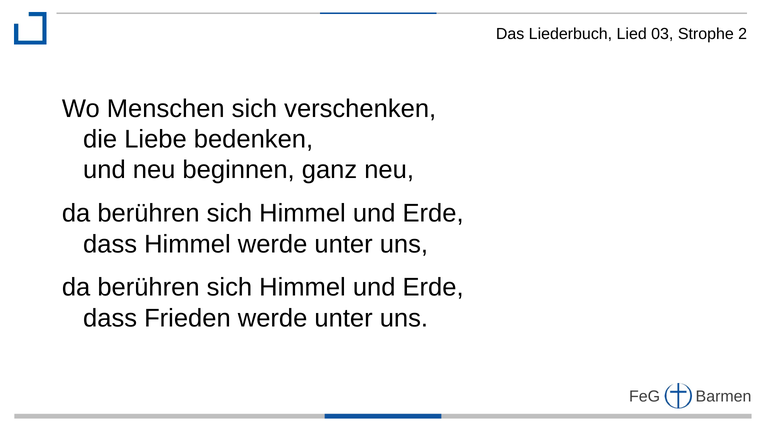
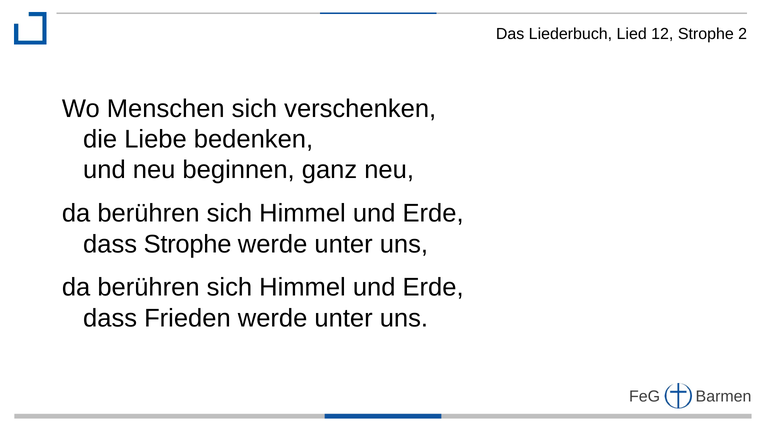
03: 03 -> 12
dass Himmel: Himmel -> Strophe
